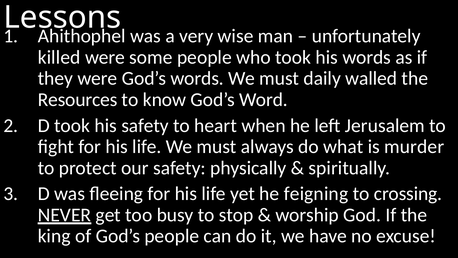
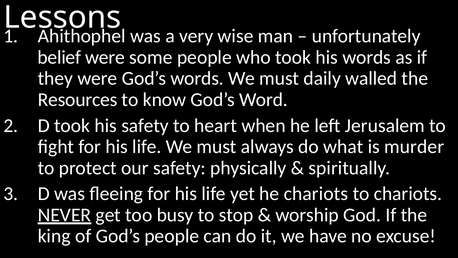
killed: killed -> belief
he feigning: feigning -> chariots
to crossing: crossing -> chariots
